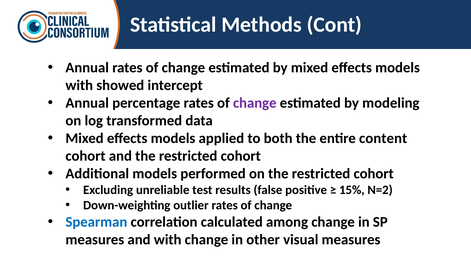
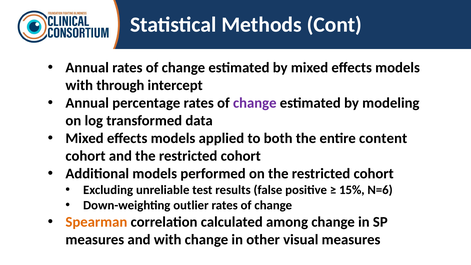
showed: showed -> through
N=2: N=2 -> N=6
Spearman colour: blue -> orange
